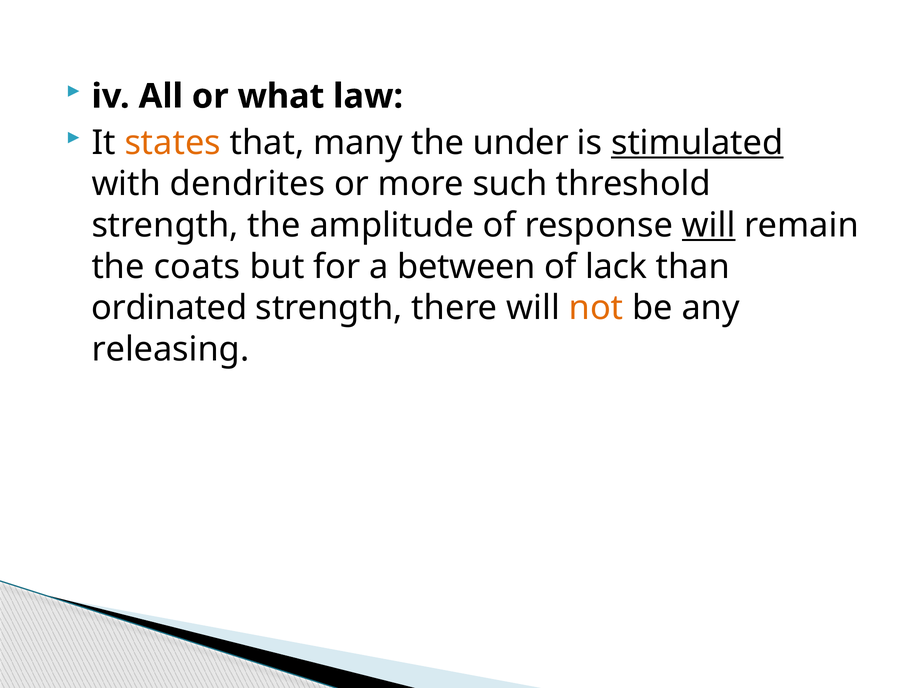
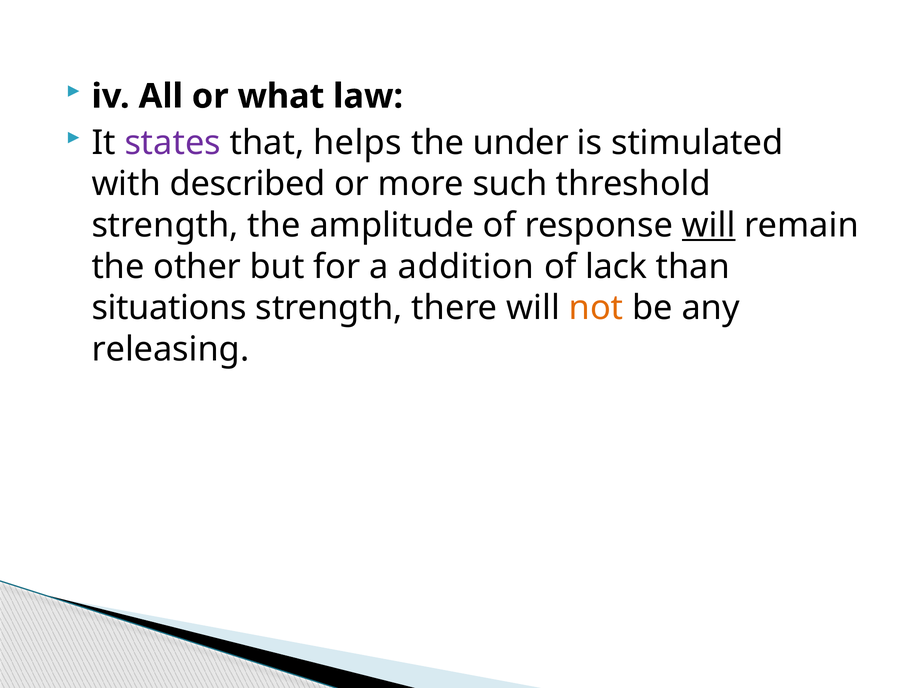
states colour: orange -> purple
many: many -> helps
stimulated underline: present -> none
dendrites: dendrites -> described
coats: coats -> other
between: between -> addition
ordinated: ordinated -> situations
